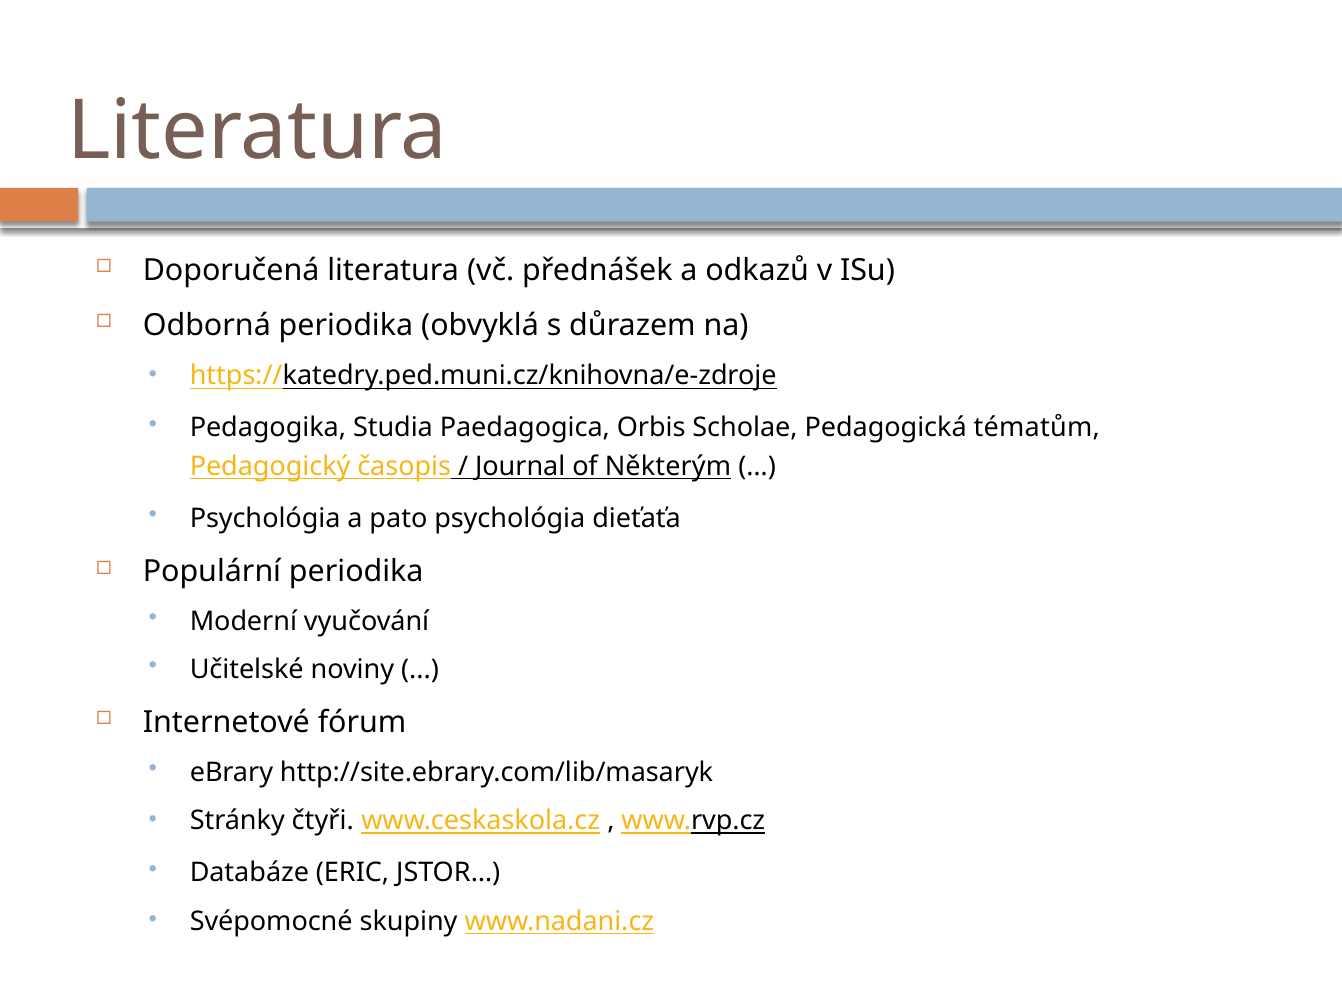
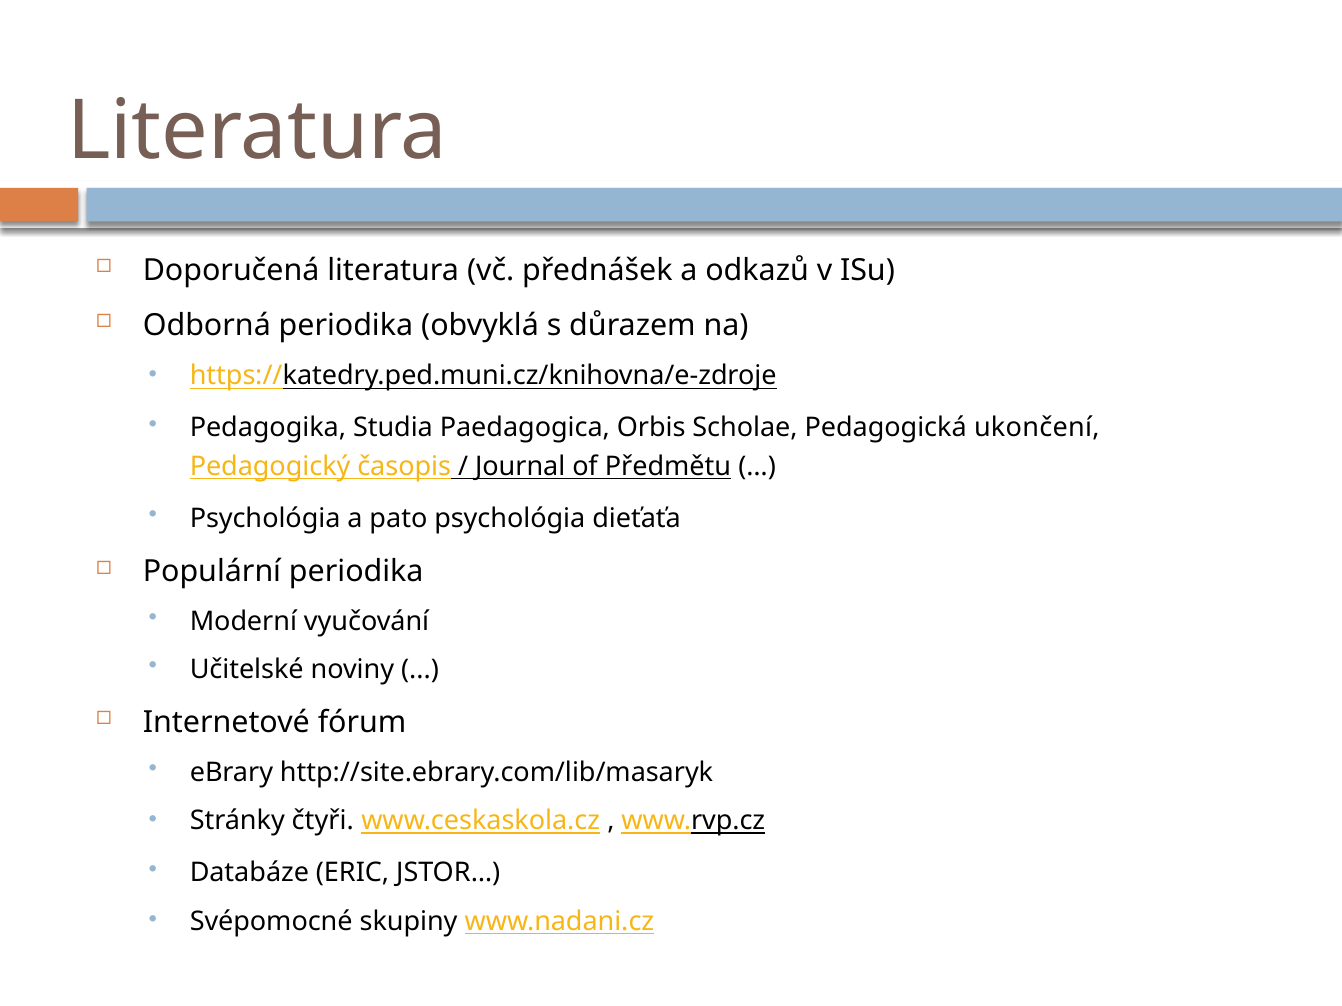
tématům: tématům -> ukončení
Některým: Některým -> Předmětu
